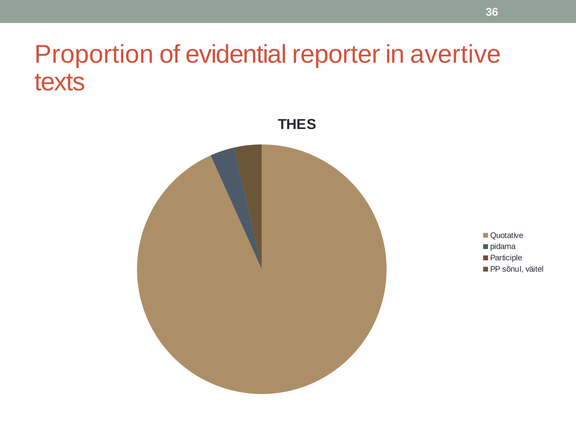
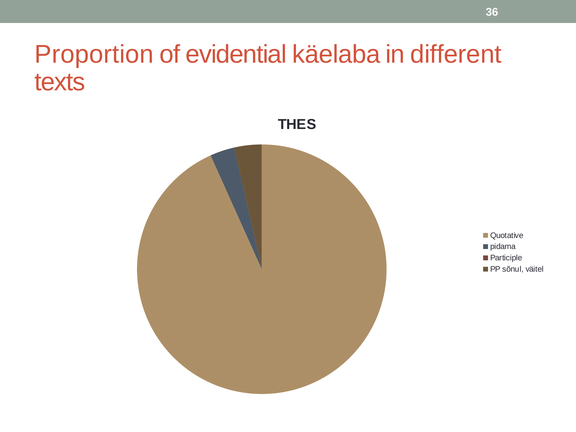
reporter: reporter -> käelaba
avertive: avertive -> different
